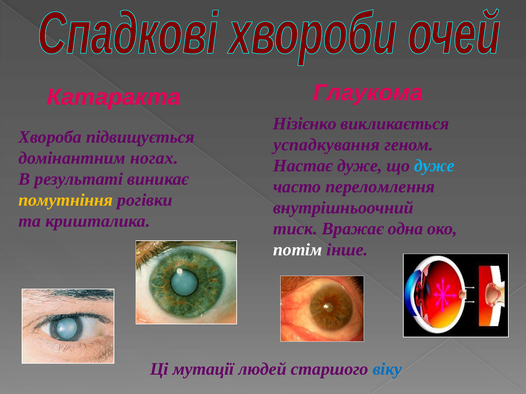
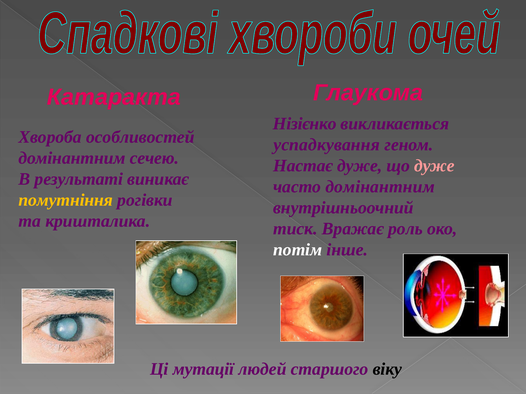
підвищується: підвищується -> особливостей
ногах: ногах -> сечею
дуже at (434, 166) colour: light blue -> pink
часто переломлення: переломлення -> домінантним
одна: одна -> роль
віку colour: blue -> black
